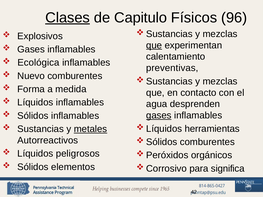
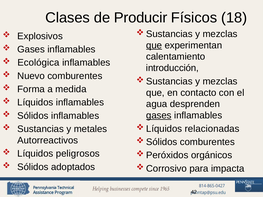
Clases underline: present -> none
Capitulo: Capitulo -> Producir
96: 96 -> 18
preventivas: preventivas -> introducción
herramientas: herramientas -> relacionadas
metales underline: present -> none
elementos: elementos -> adoptados
significa: significa -> impacta
